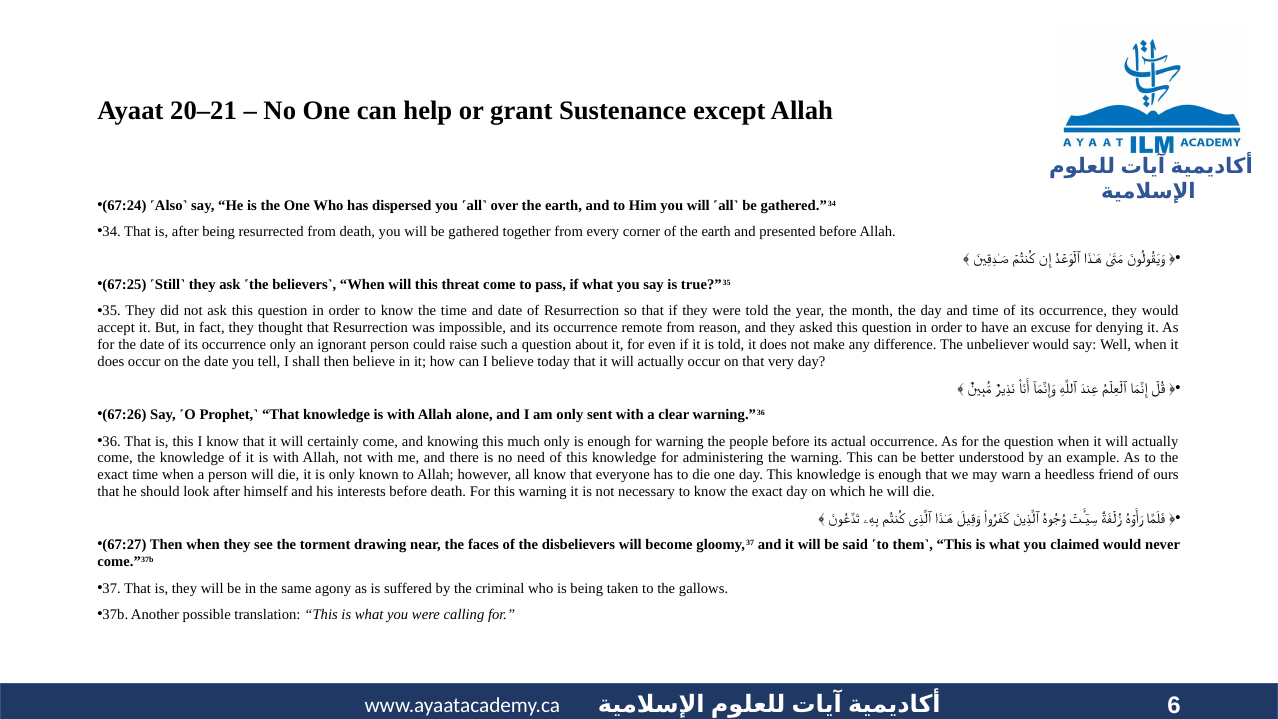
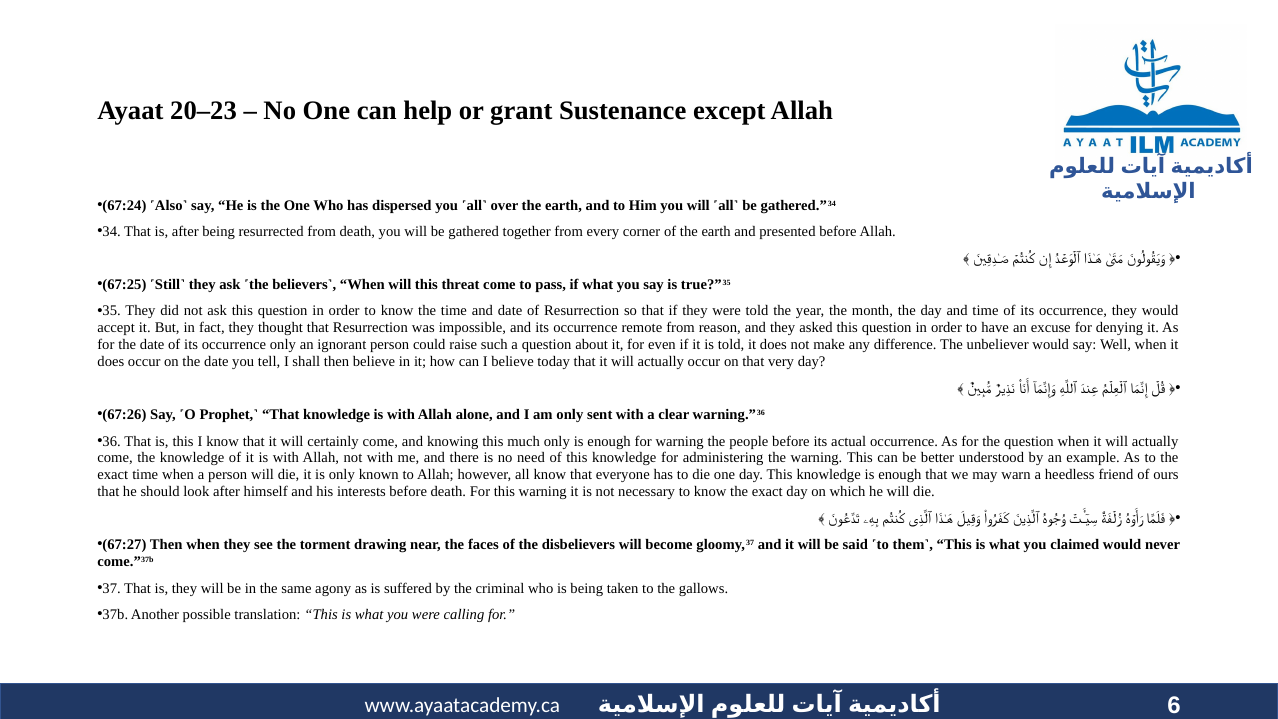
20–21: 20–21 -> 20–23
